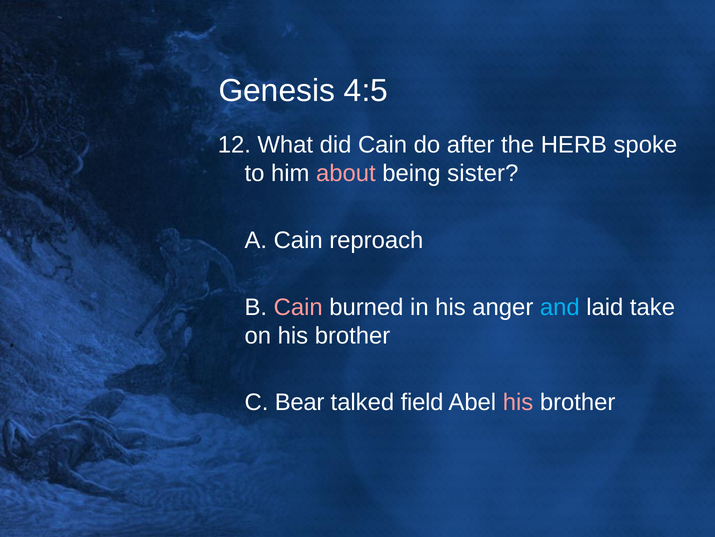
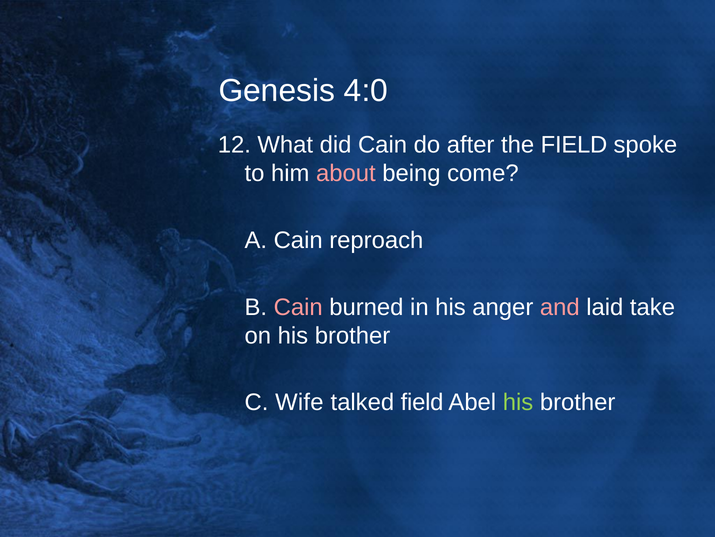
4:5: 4:5 -> 4:0
the HERB: HERB -> FIELD
sister: sister -> come
and colour: light blue -> pink
Bear: Bear -> Wife
his at (518, 402) colour: pink -> light green
